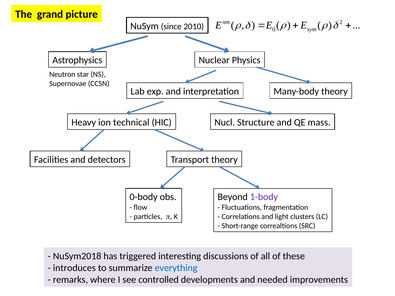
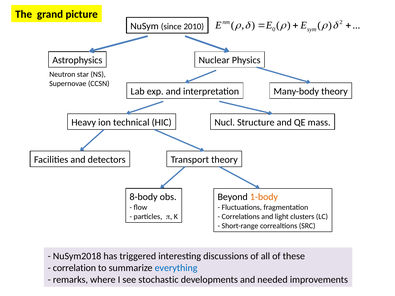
0-body: 0-body -> 8-body
1-body colour: purple -> orange
introduces: introduces -> correlation
controlled: controlled -> stochastic
